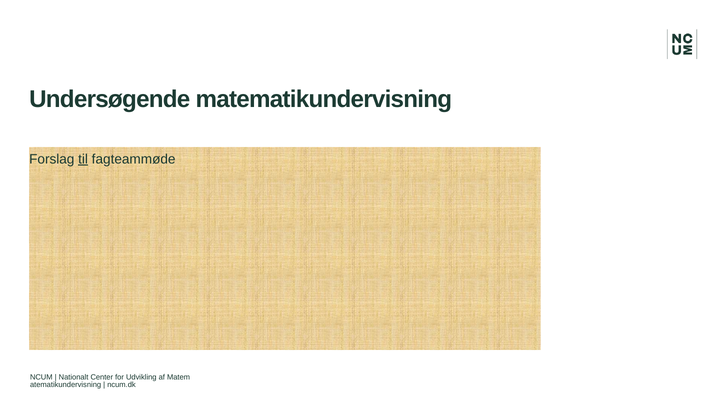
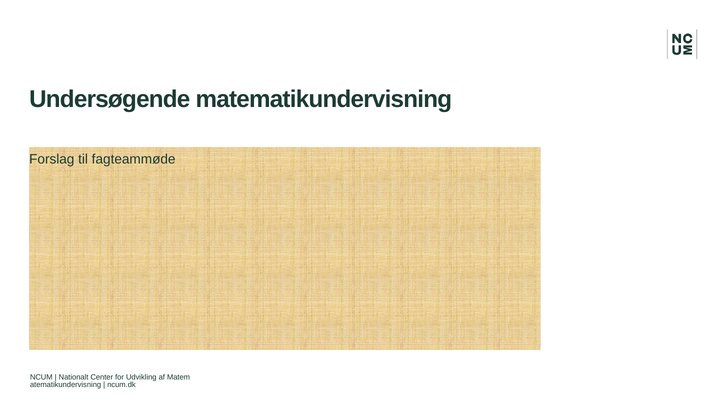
til underline: present -> none
